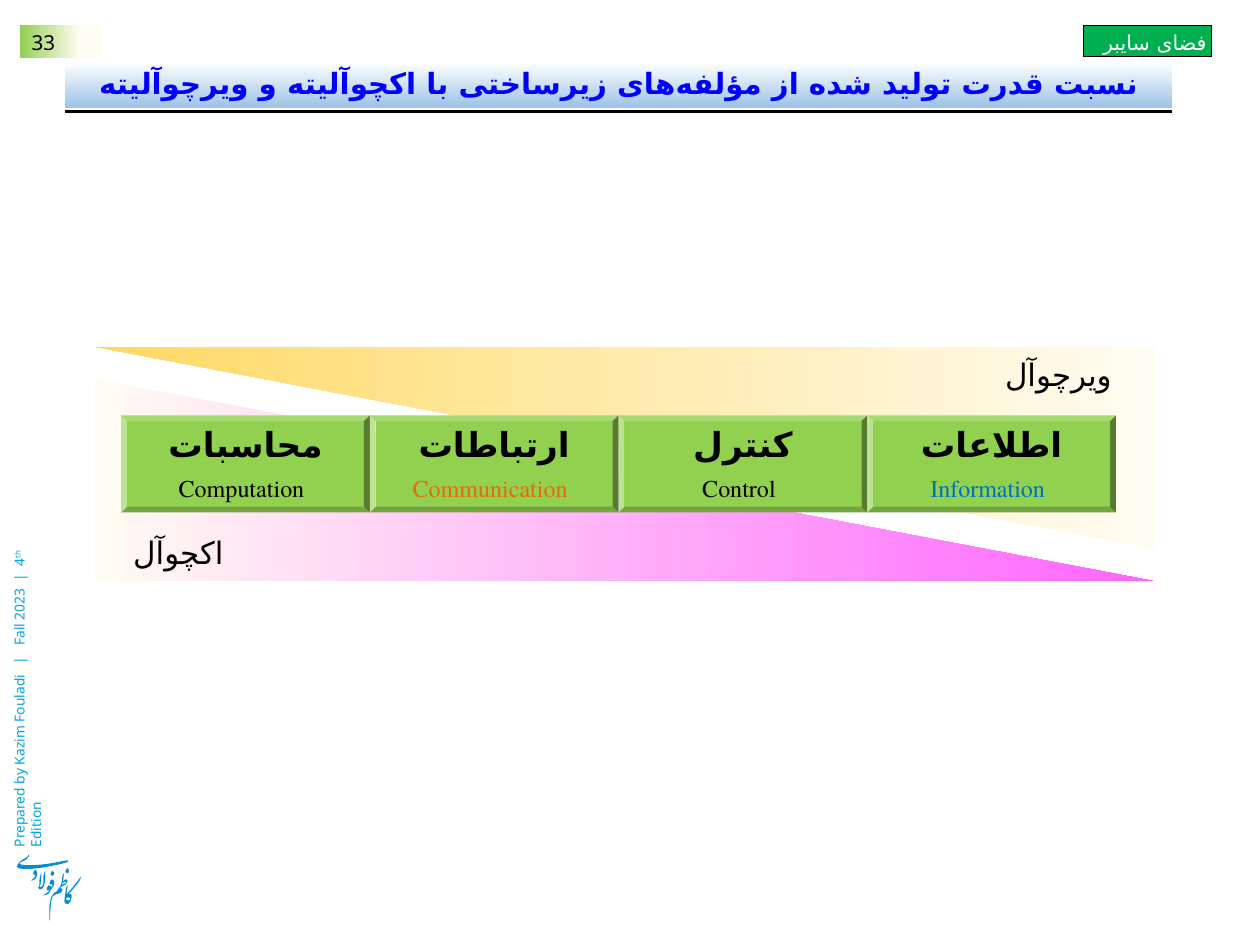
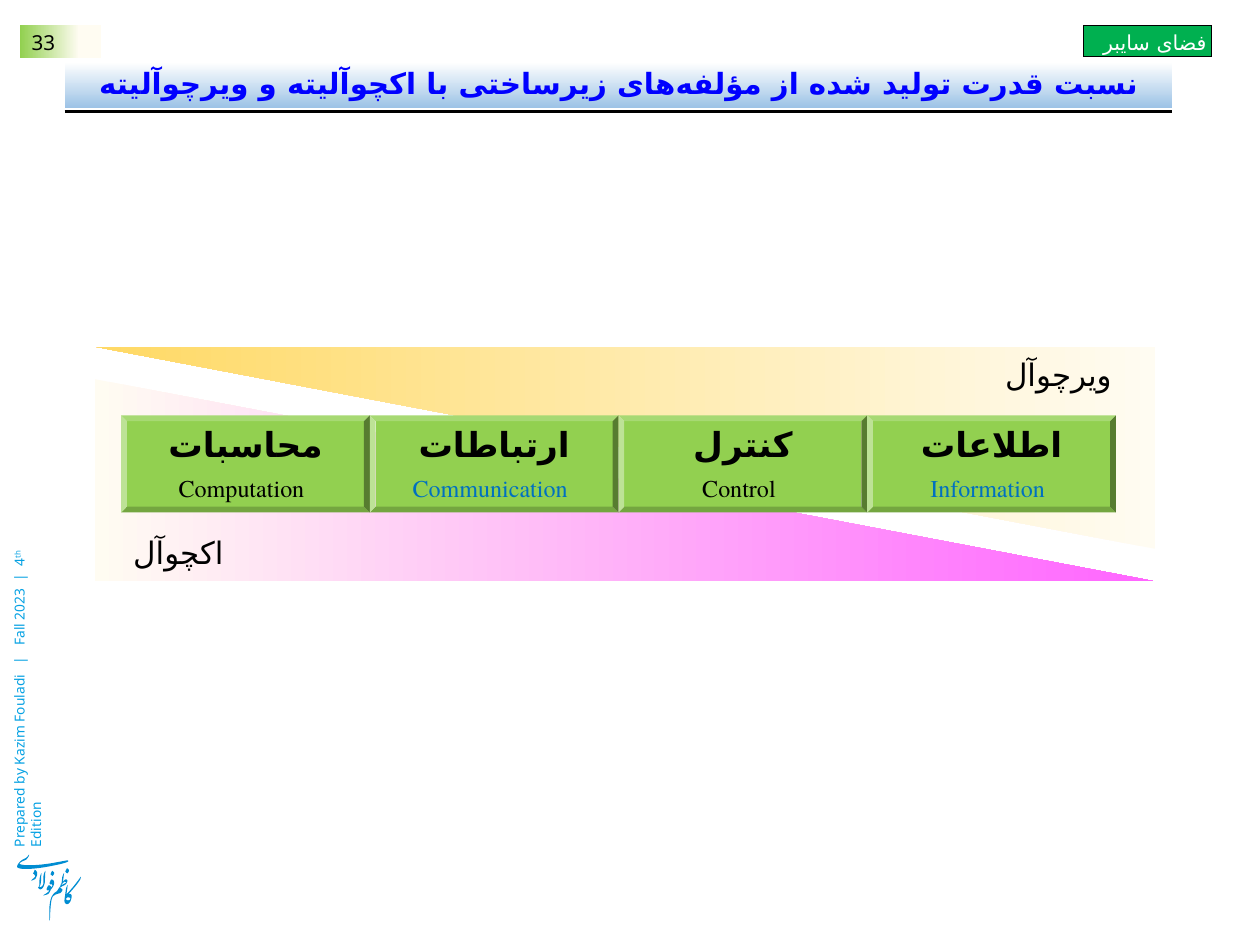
Communication colour: orange -> blue
